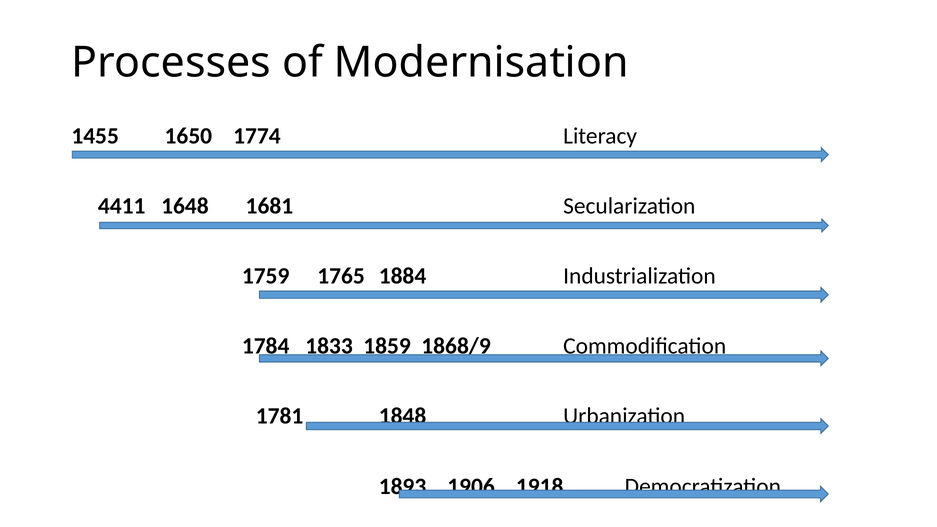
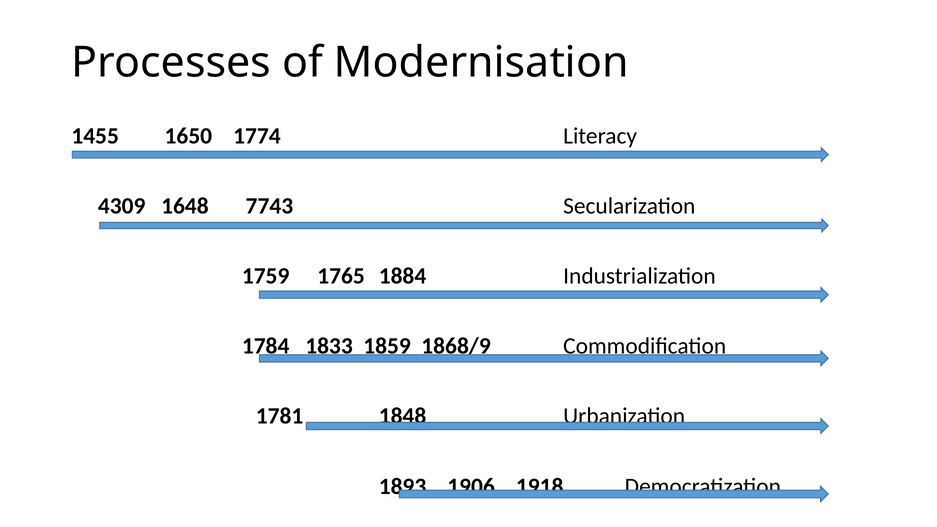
4411: 4411 -> 4309
1681: 1681 -> 7743
